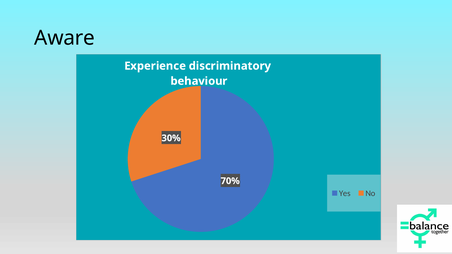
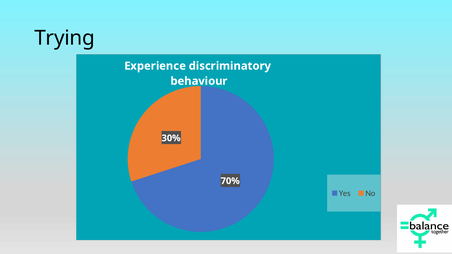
Aware: Aware -> Trying
